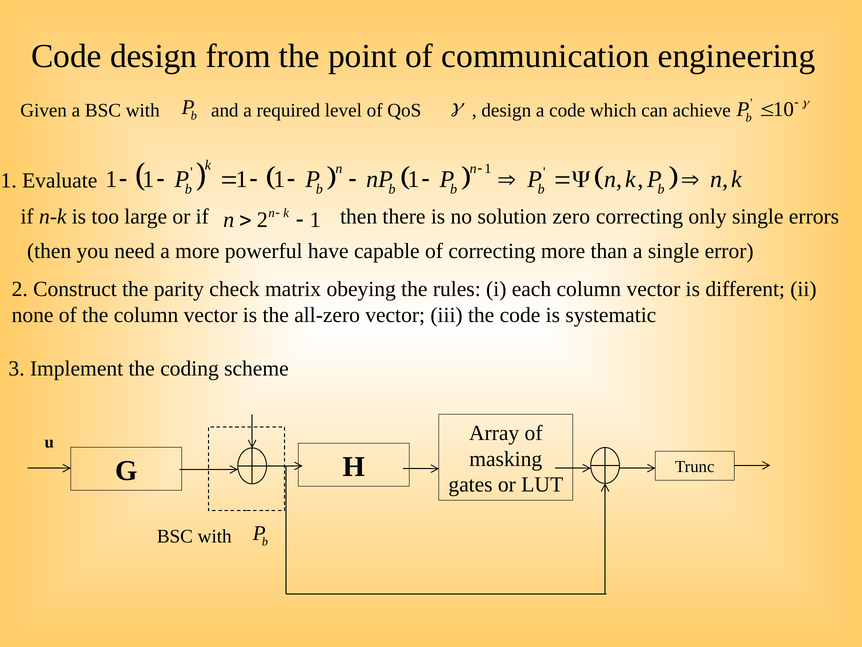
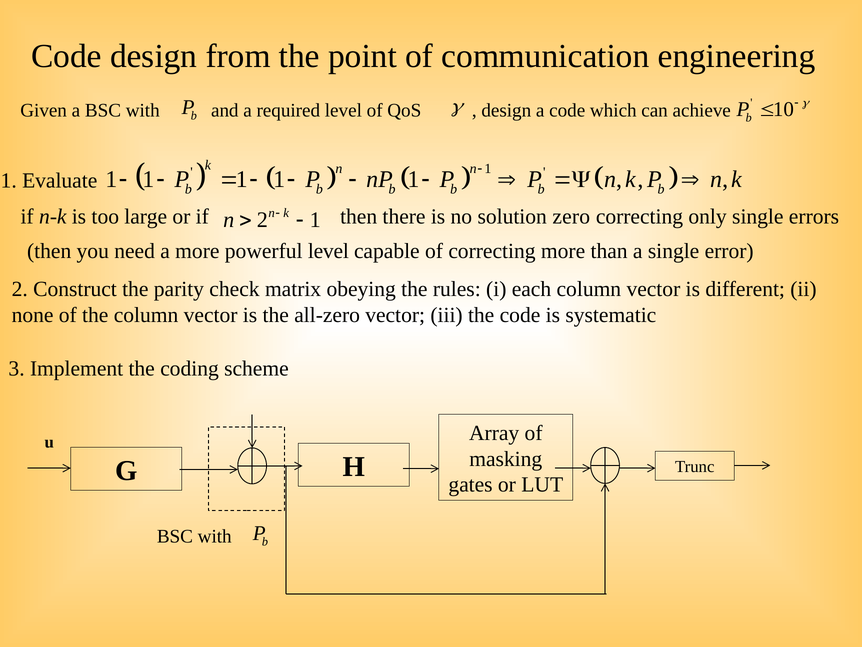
powerful have: have -> level
